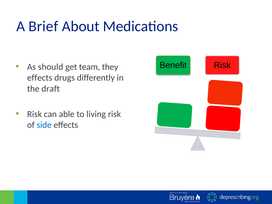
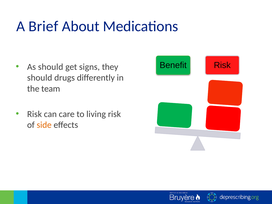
team: team -> signs
effects at (40, 78): effects -> should
draft: draft -> team
able: able -> care
side colour: blue -> orange
